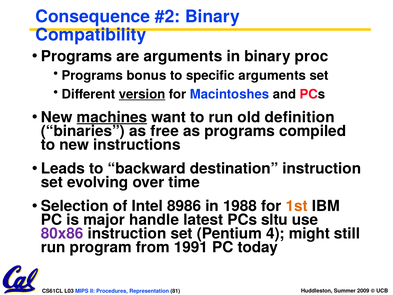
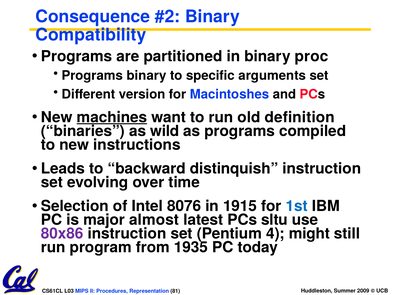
are arguments: arguments -> partitioned
Programs bonus: bonus -> binary
version underline: present -> none
free: free -> wild
destination: destination -> distinquish
8986: 8986 -> 8076
1988: 1988 -> 1915
1st colour: orange -> blue
handle: handle -> almost
1991: 1991 -> 1935
